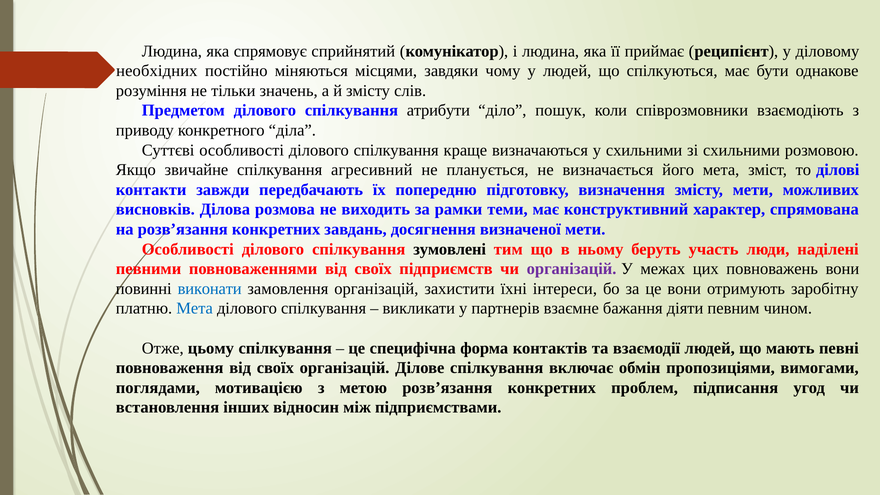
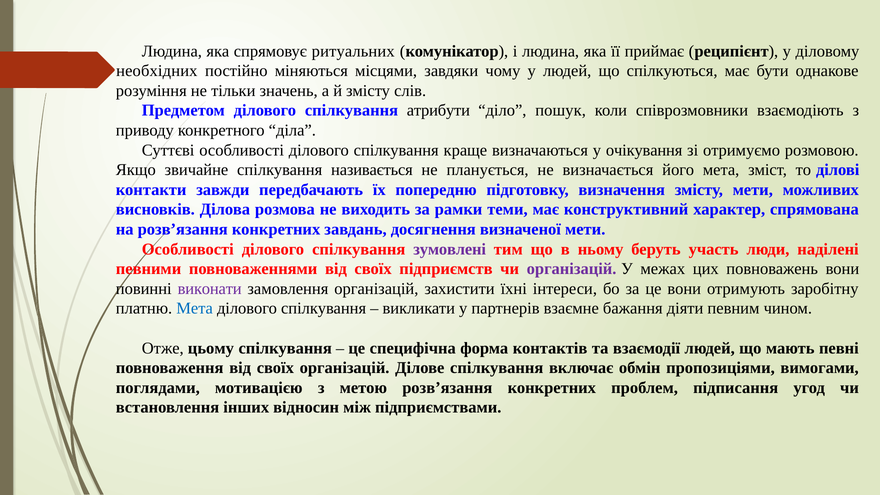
сприйнятий: сприйнятий -> ритуальних
у схильними: схильними -> очікування
зі схильними: схильними -> отримуємо
агресивний: агресивний -> називається
зумовлені colour: black -> purple
виконати colour: blue -> purple
